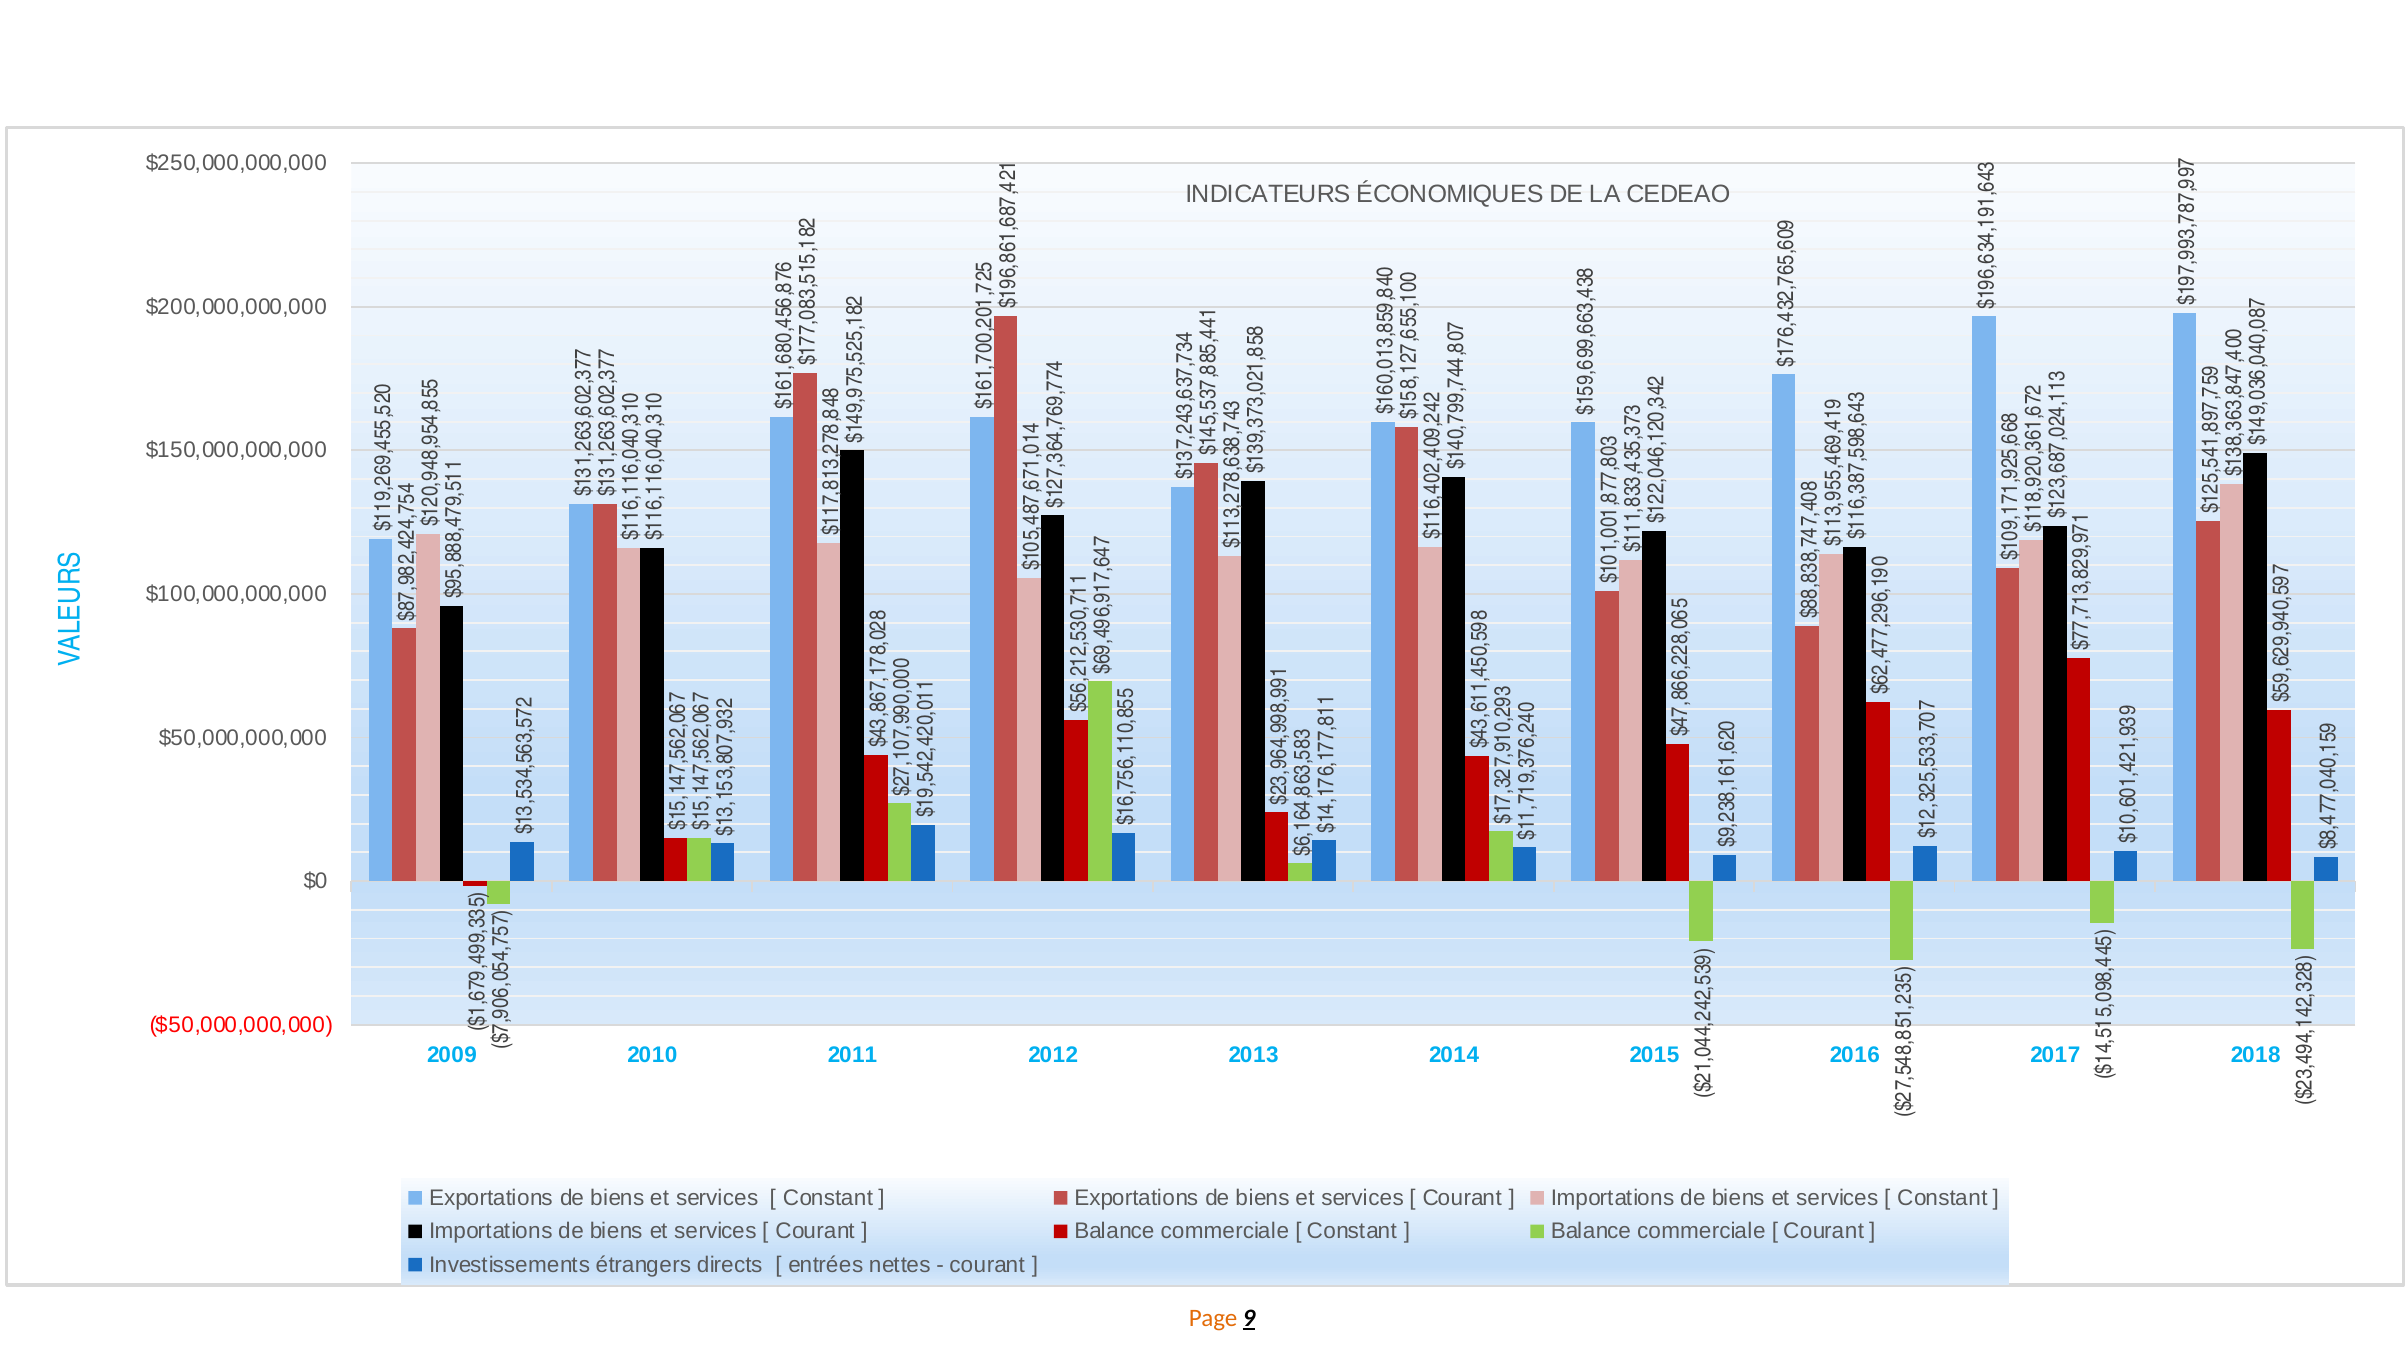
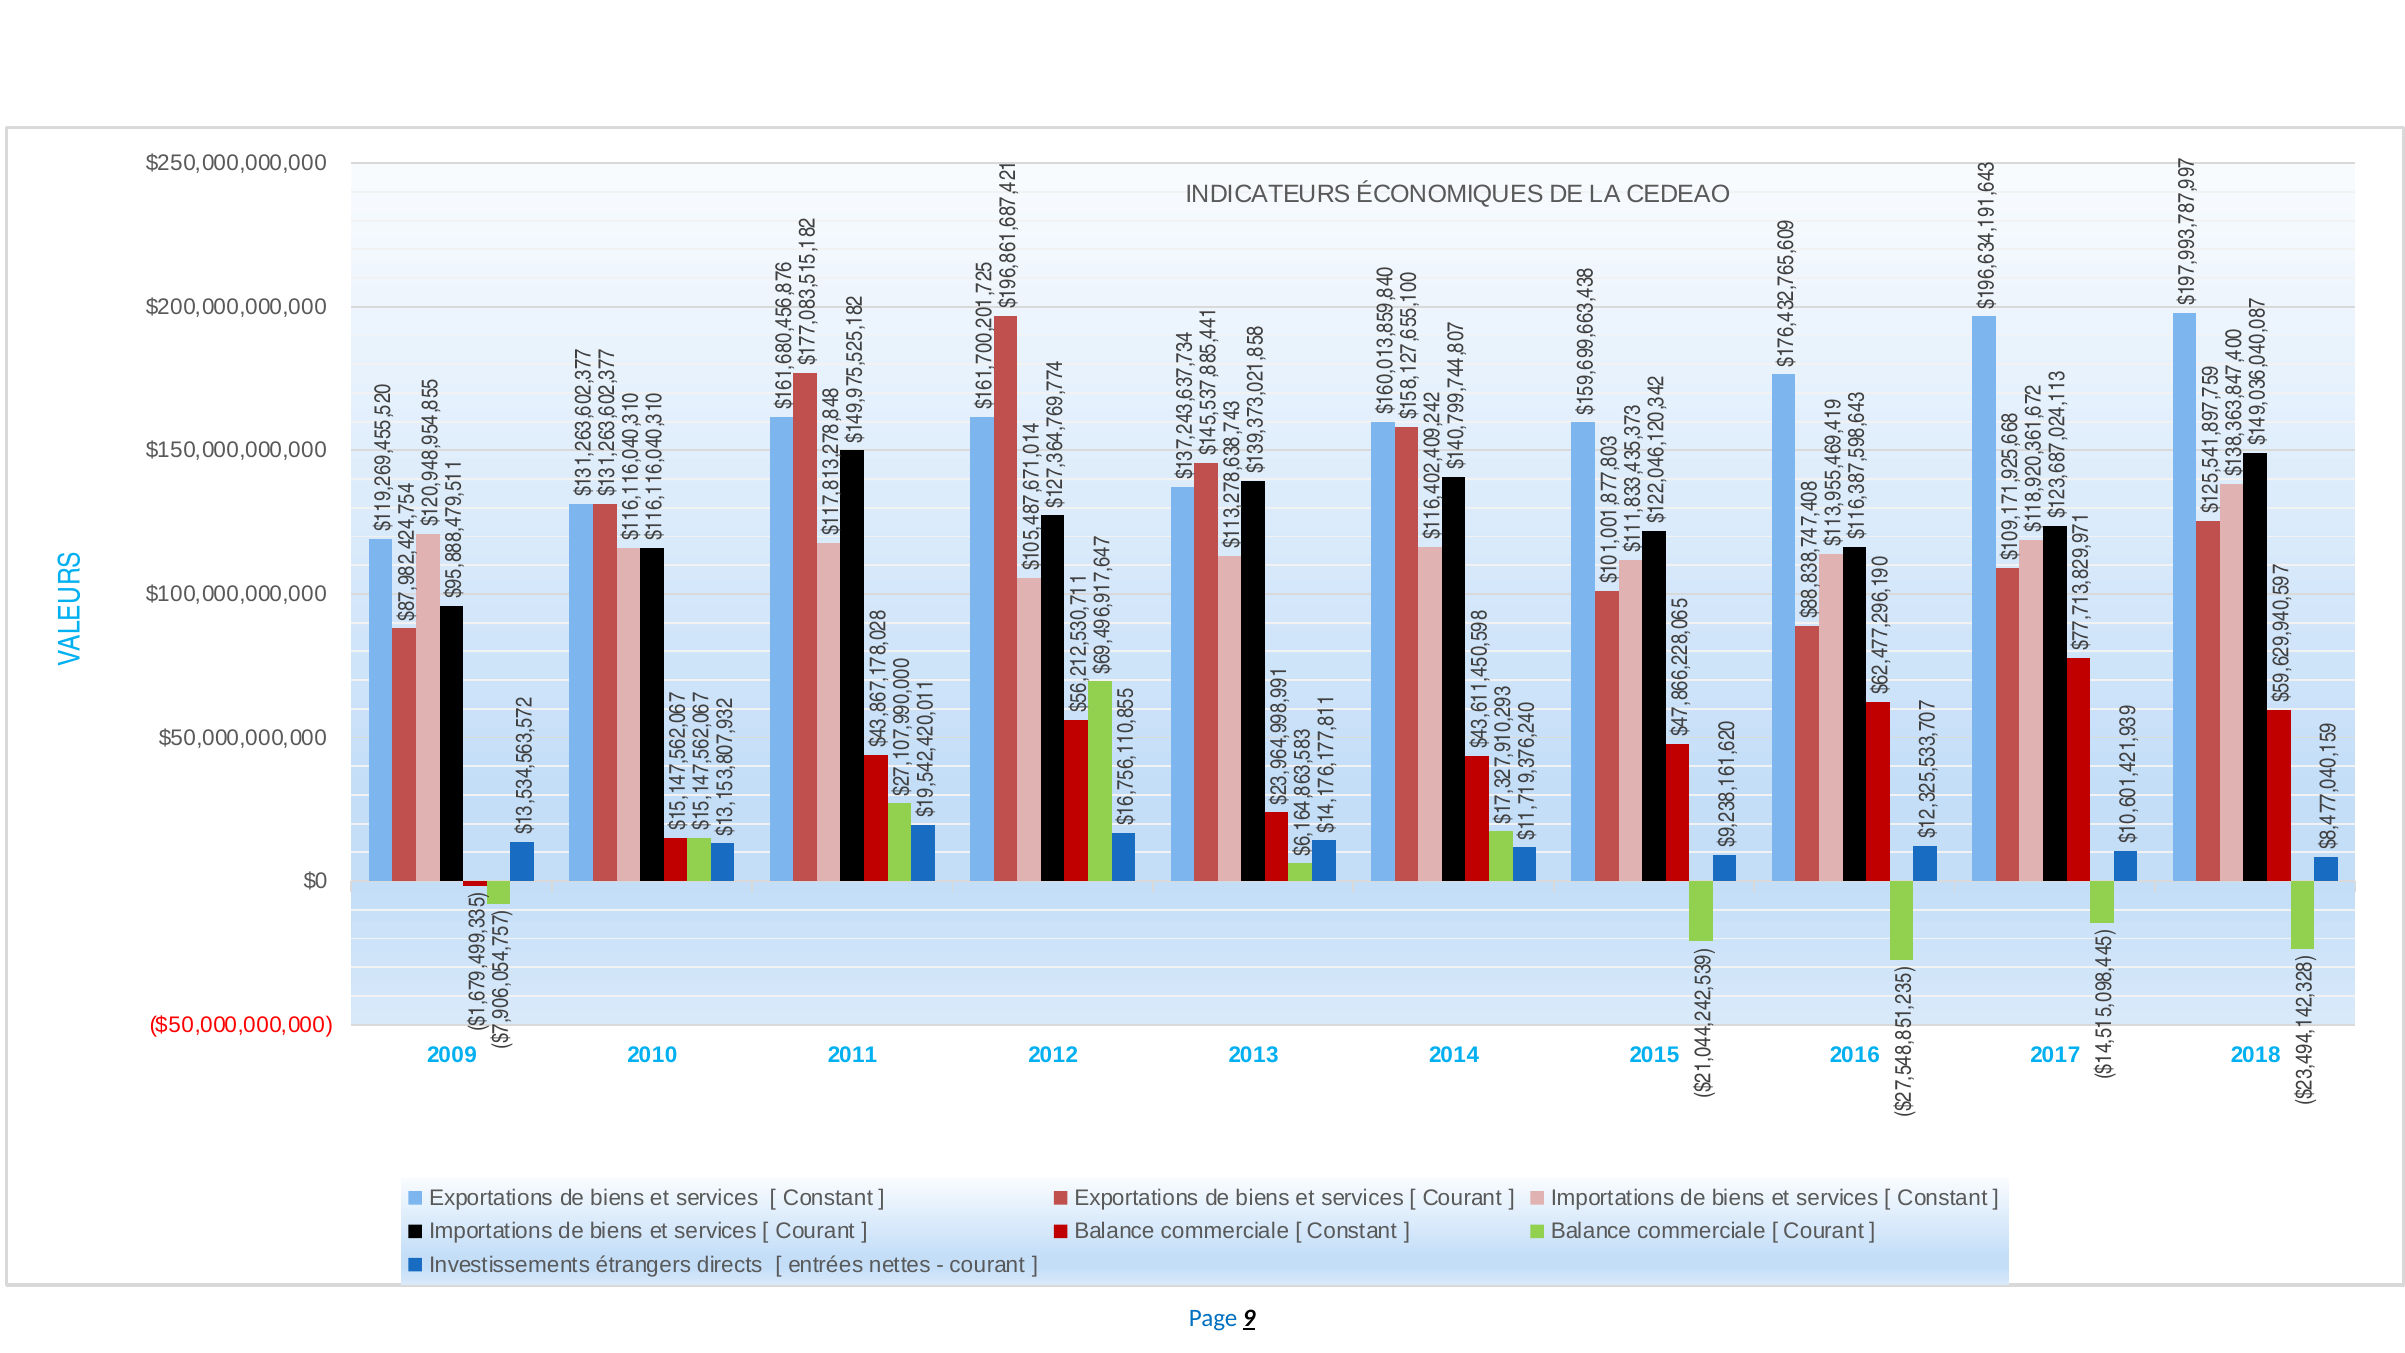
Page colour: orange -> blue
